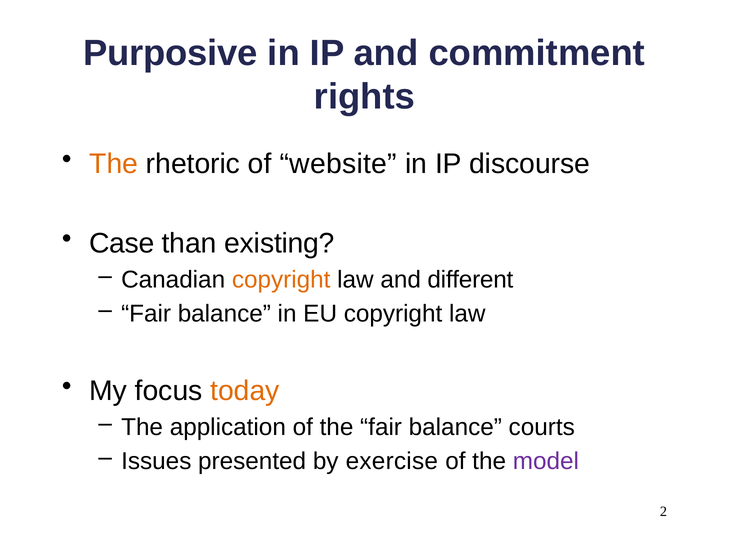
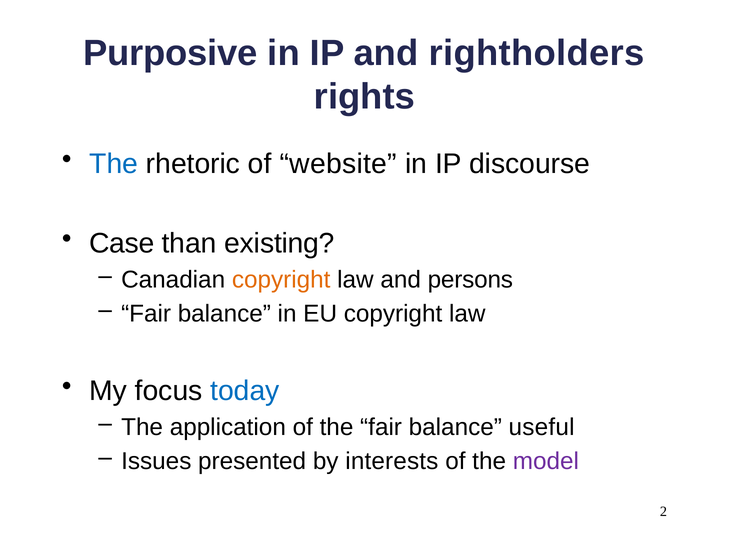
commitment: commitment -> rightholders
The at (114, 164) colour: orange -> blue
different: different -> persons
today colour: orange -> blue
courts: courts -> useful
exercise: exercise -> interests
